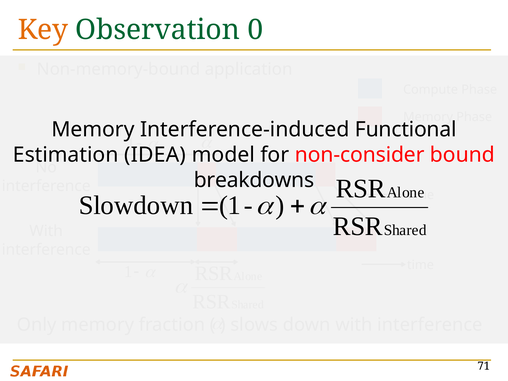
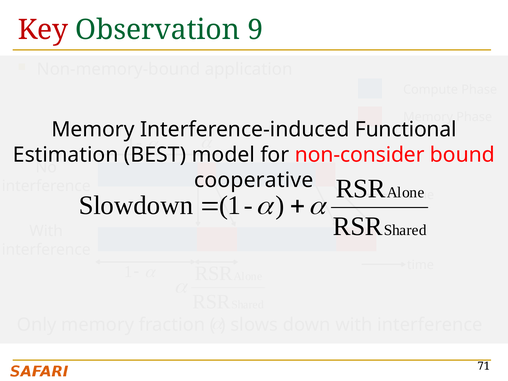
Key colour: orange -> red
0: 0 -> 9
IDEA: IDEA -> BEST
breakdowns: breakdowns -> cooperative
